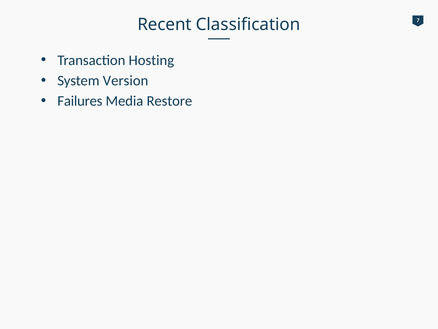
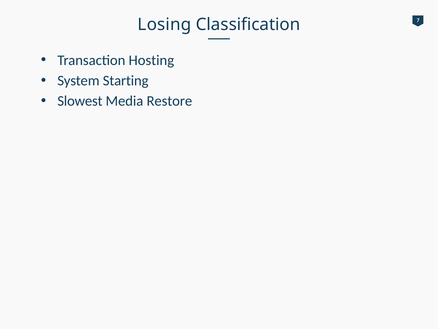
Recent: Recent -> Losing
Version: Version -> Starting
Failures: Failures -> Slowest
